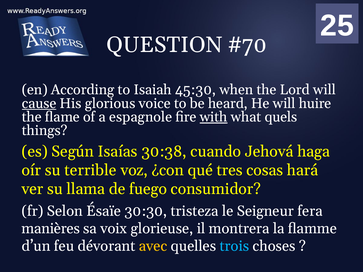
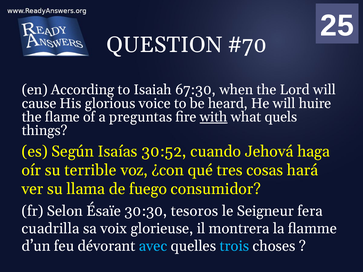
45:30: 45:30 -> 67:30
cause underline: present -> none
espagnole: espagnole -> preguntas
30:38: 30:38 -> 30:52
tristeza: tristeza -> tesoros
manières: manières -> cuadrilla
avec colour: yellow -> light blue
